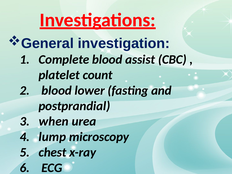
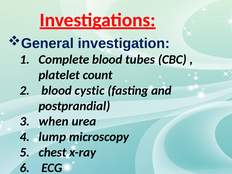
assist: assist -> tubes
lower: lower -> cystic
